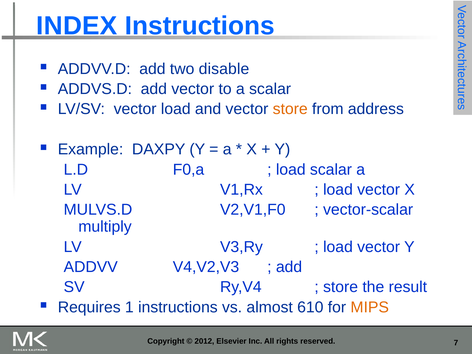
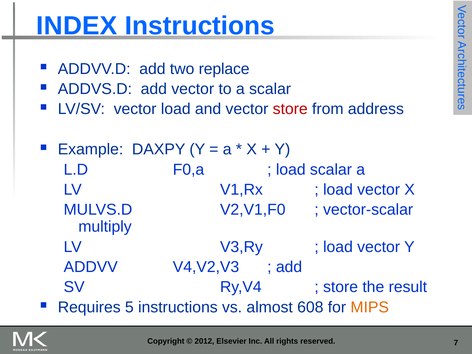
disable: disable -> replace
store at (290, 109) colour: orange -> red
1: 1 -> 5
610: 610 -> 608
